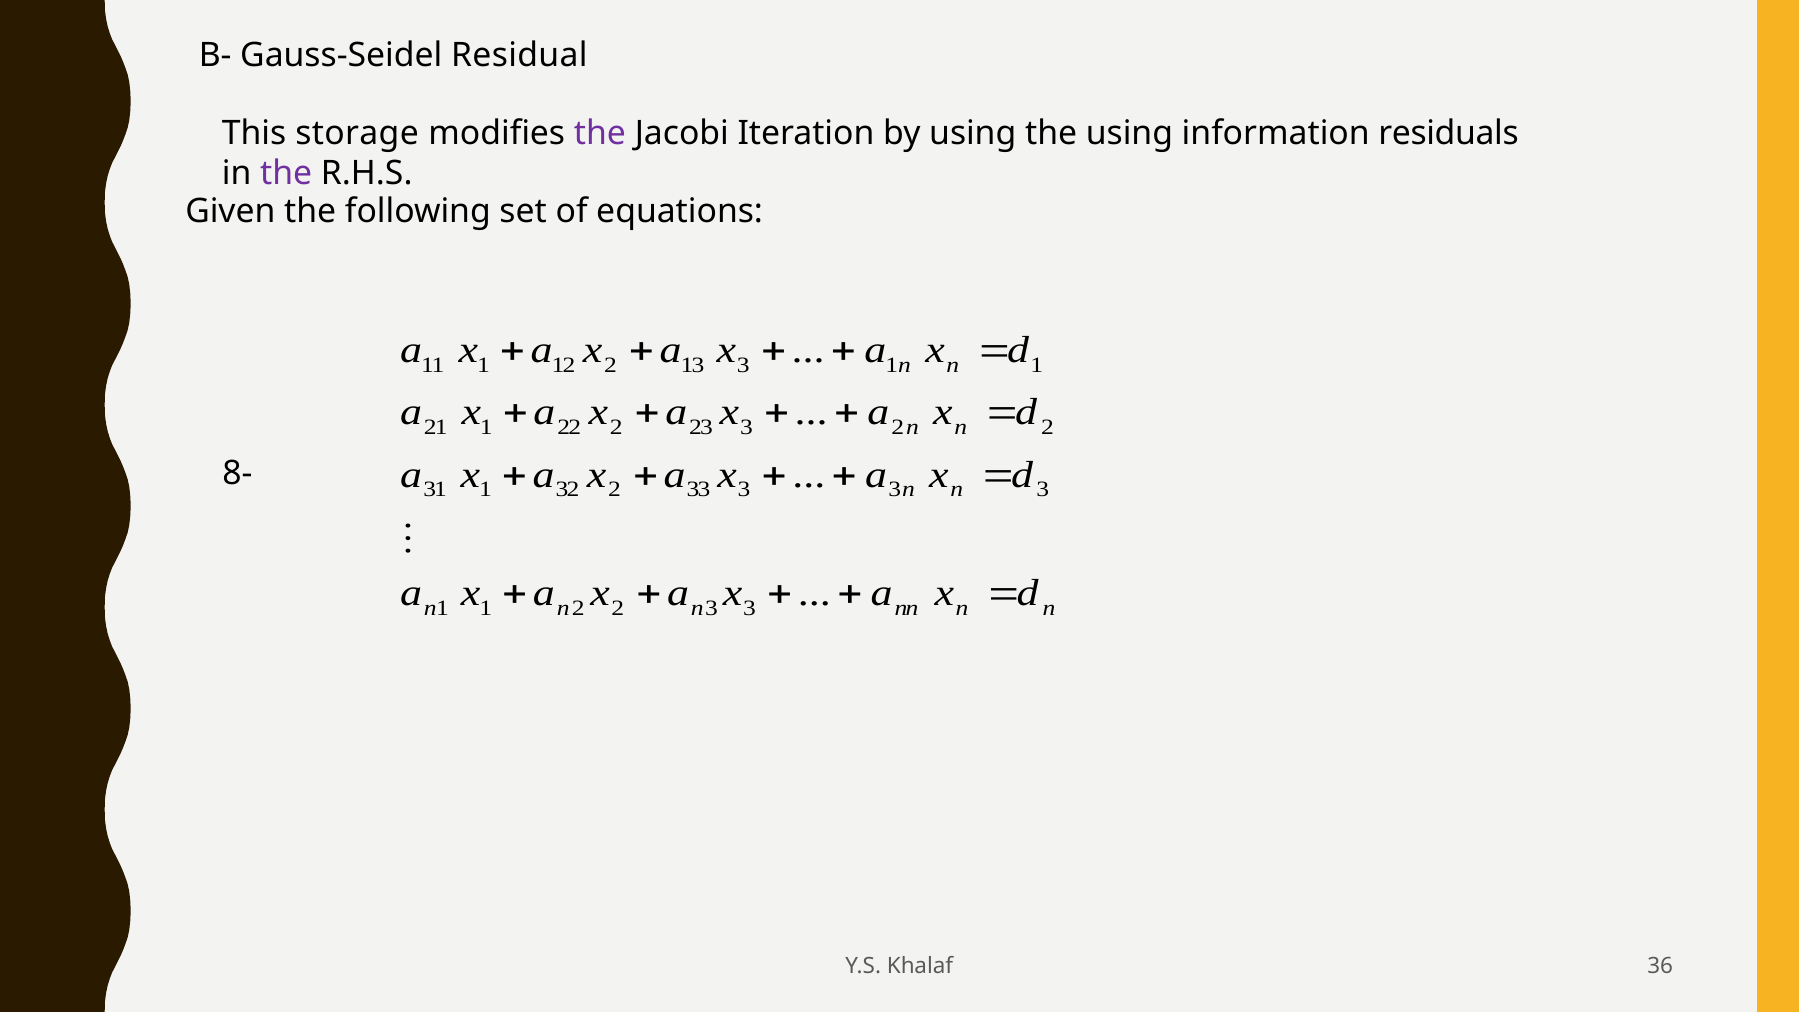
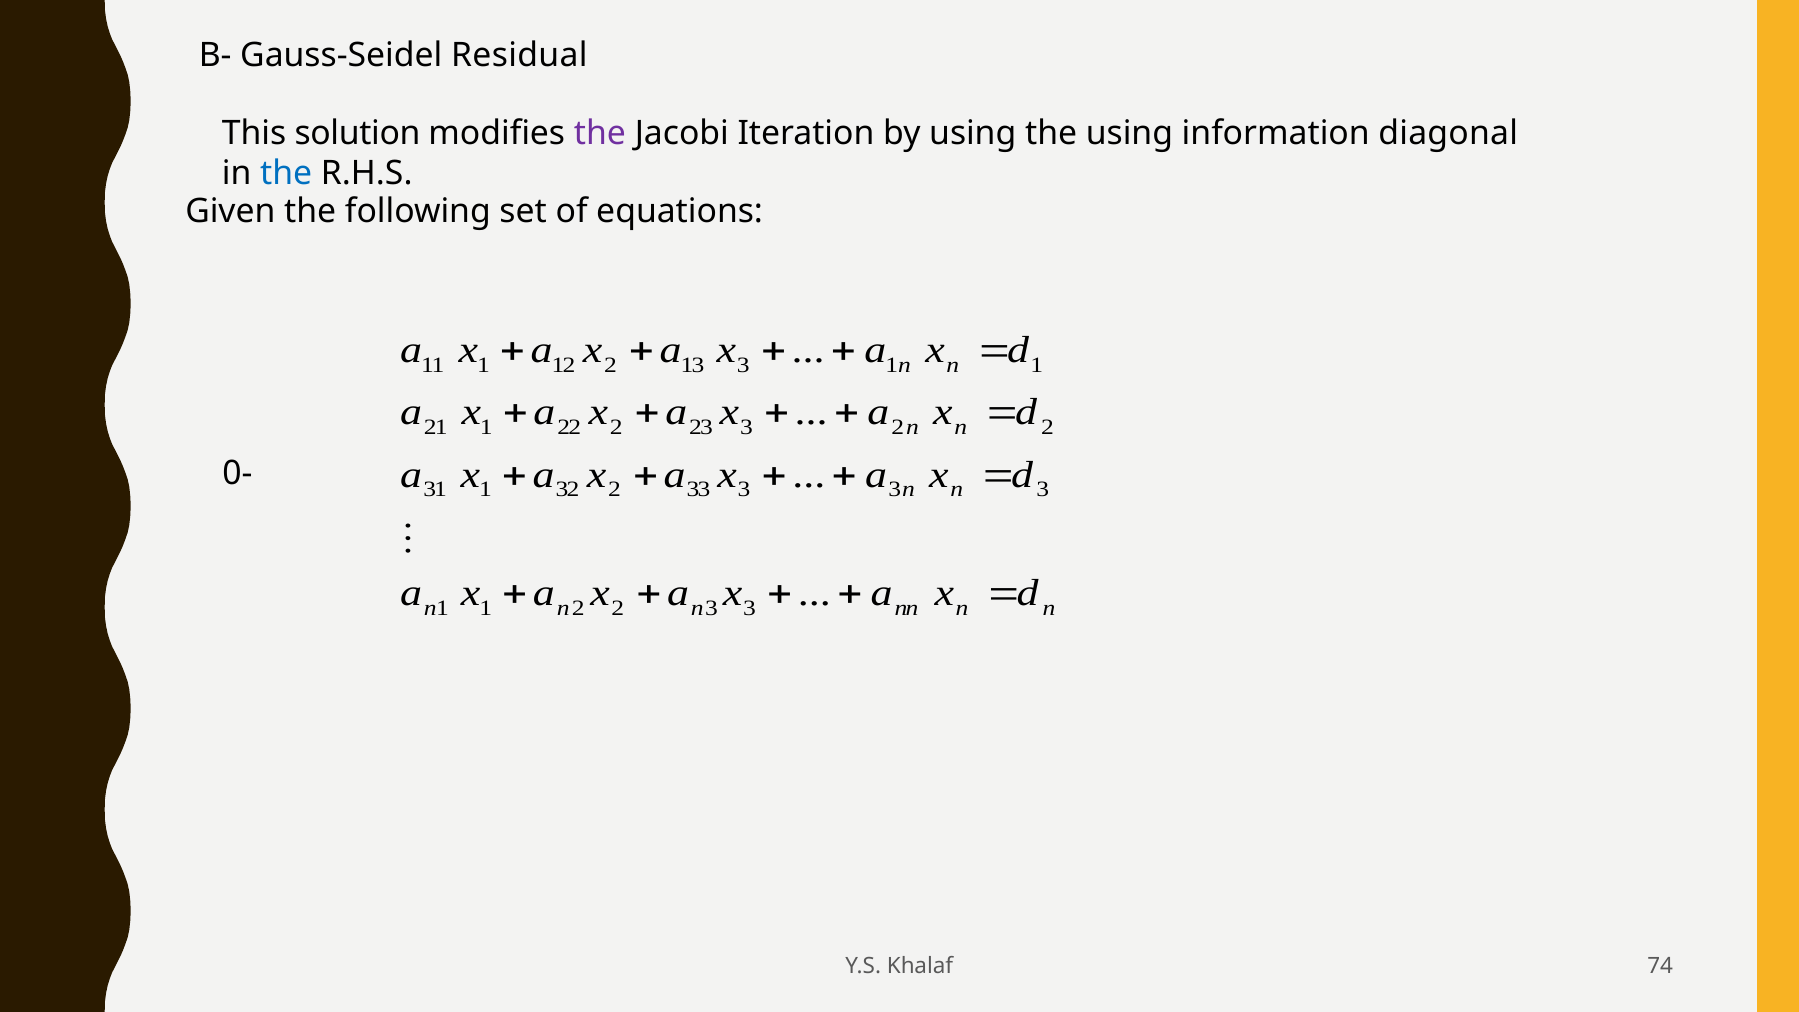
storage: storage -> solution
residuals: residuals -> diagonal
the at (286, 174) colour: purple -> blue
8-: 8- -> 0-
36: 36 -> 74
